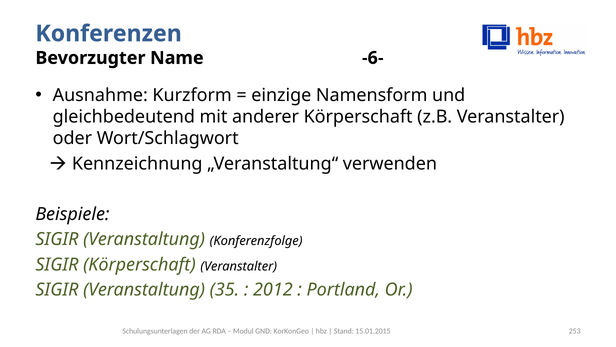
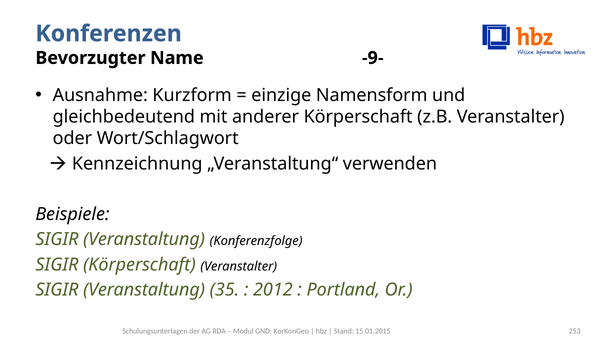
-6-: -6- -> -9-
